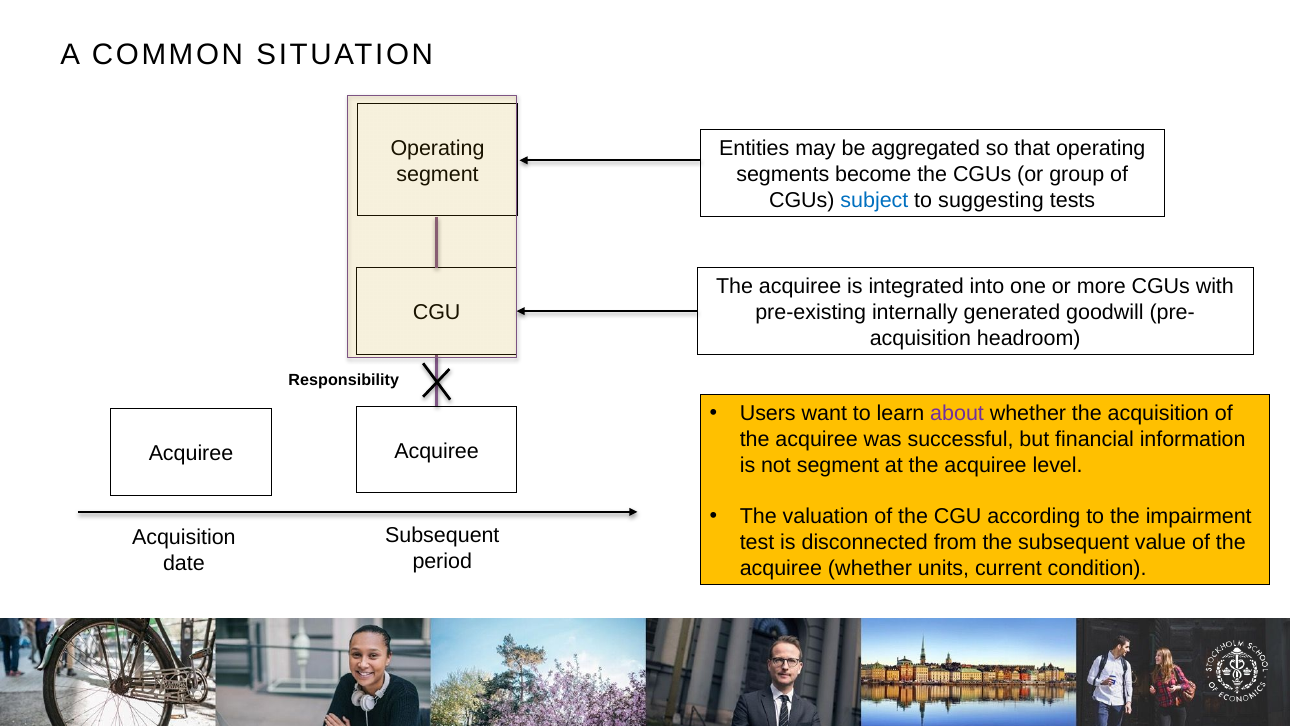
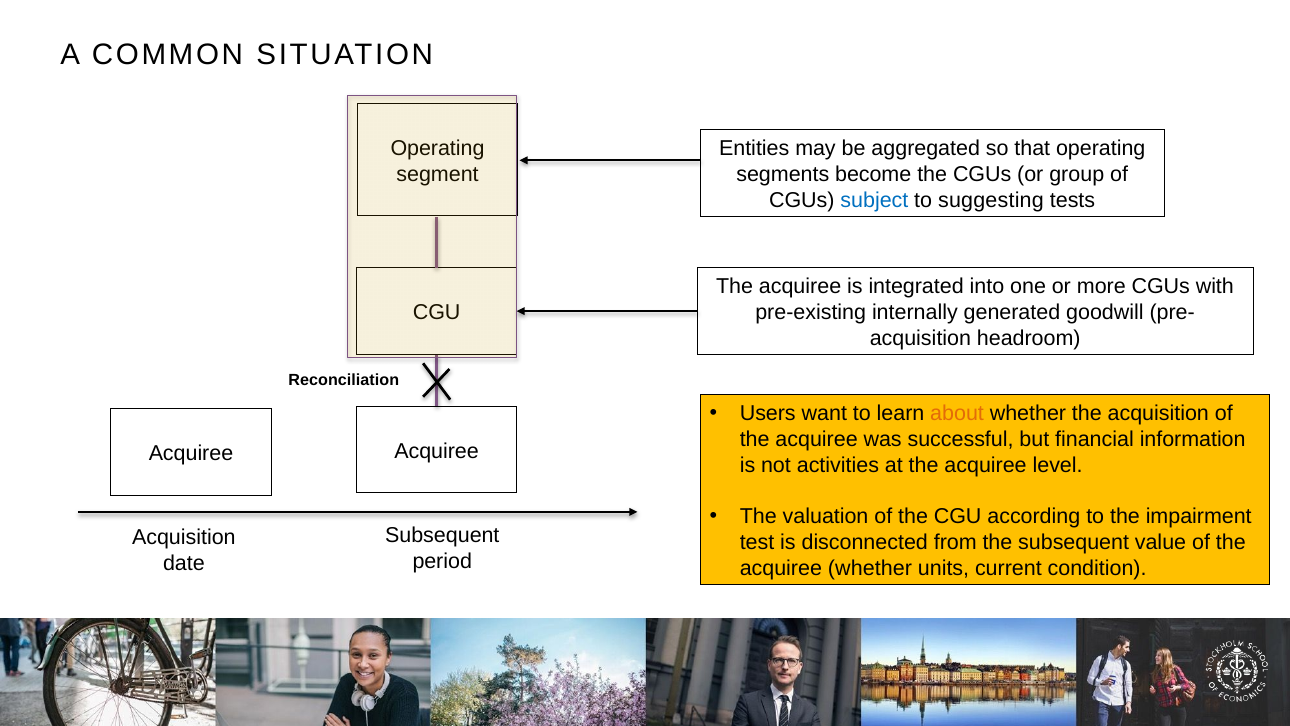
Responsibility: Responsibility -> Reconciliation
about colour: purple -> orange
not segment: segment -> activities
